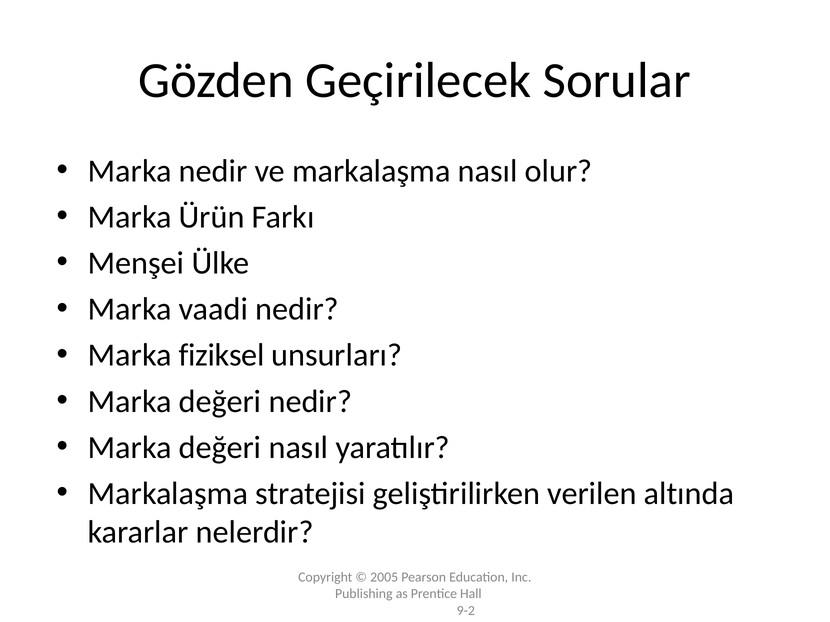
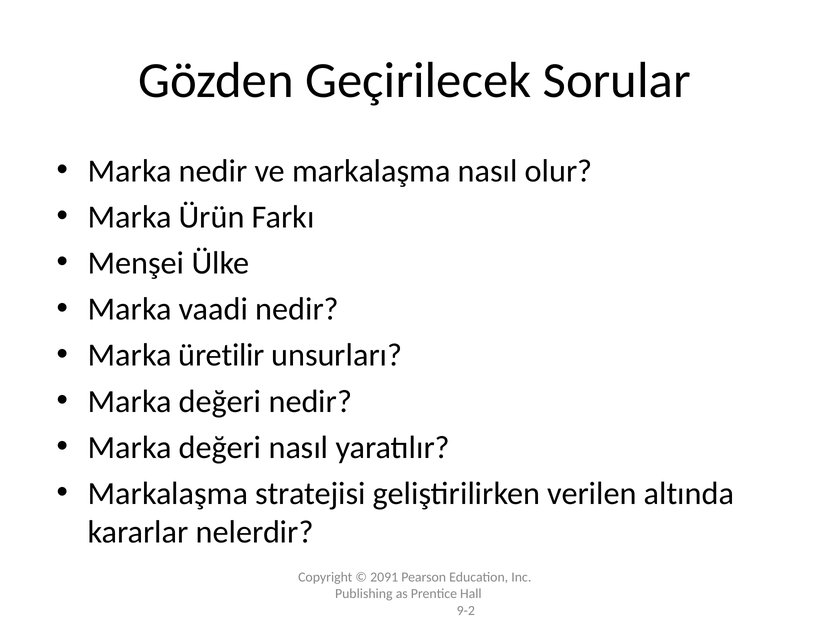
fiziksel: fiziksel -> üretilir
2005: 2005 -> 2091
